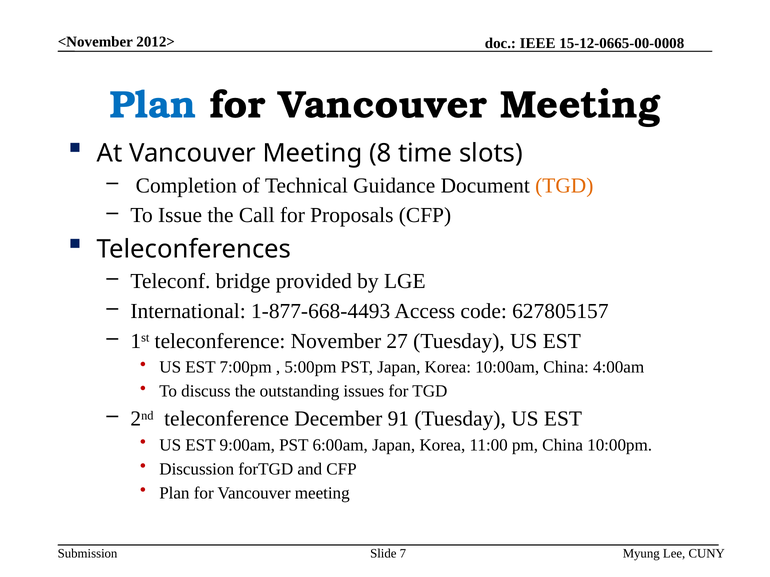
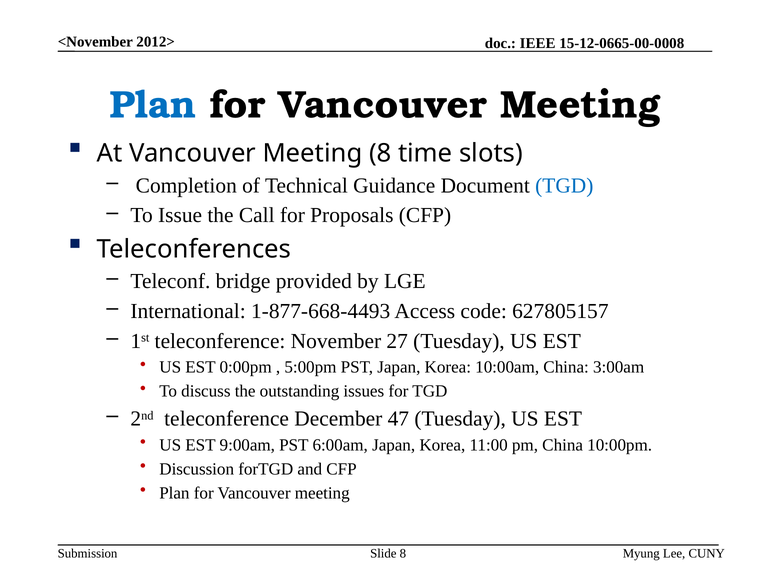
TGD at (564, 186) colour: orange -> blue
7:00pm: 7:00pm -> 0:00pm
4:00am: 4:00am -> 3:00am
91: 91 -> 47
Slide 7: 7 -> 8
